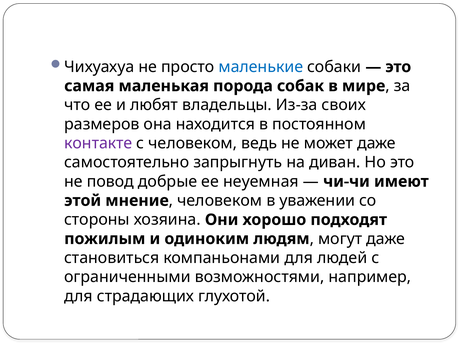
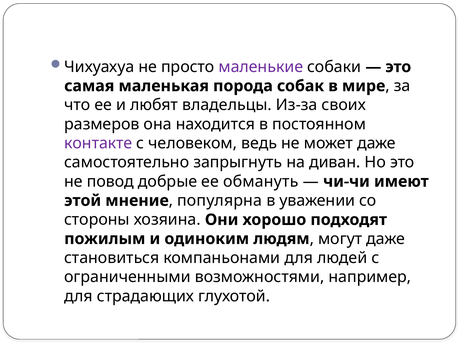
маленькие colour: blue -> purple
неуемная: неуемная -> обмануть
человеком at (220, 201): человеком -> популярна
